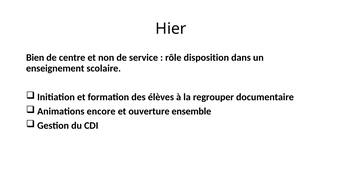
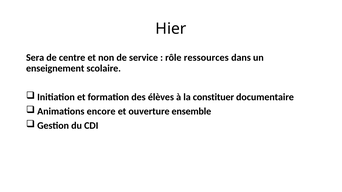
Bien: Bien -> Sera
disposition: disposition -> ressources
regrouper: regrouper -> constituer
